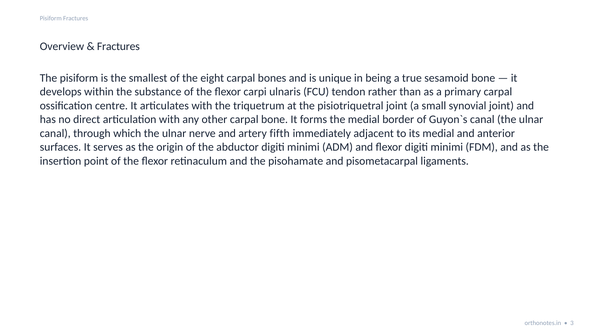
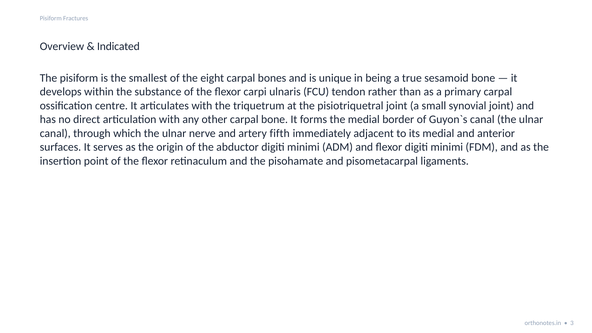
Fractures at (118, 46): Fractures -> Indicated
